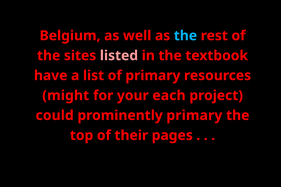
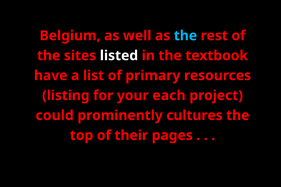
listed colour: pink -> white
might: might -> listing
prominently primary: primary -> cultures
